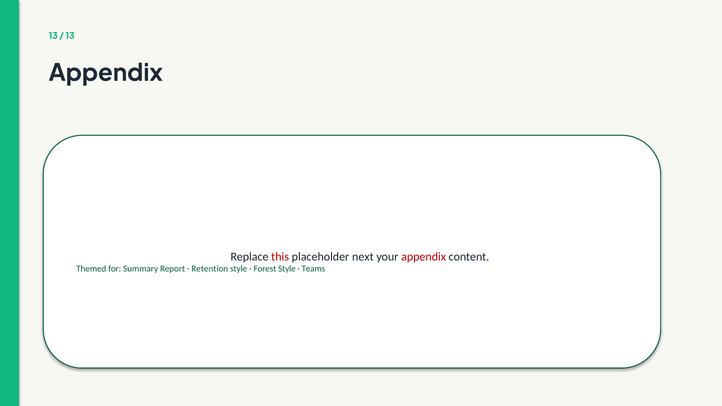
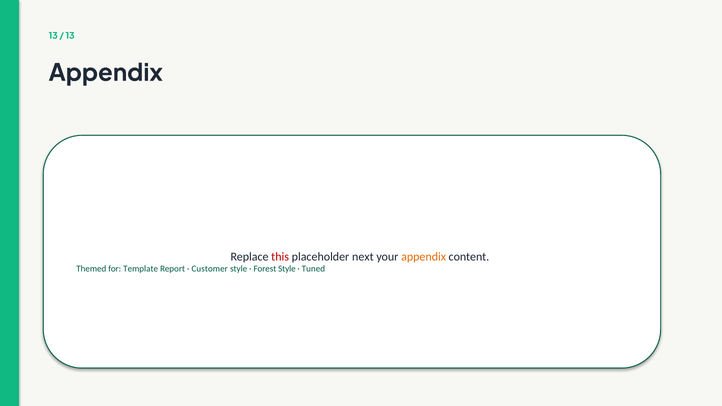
appendix at (424, 257) colour: red -> orange
Summary: Summary -> Template
Retention: Retention -> Customer
Teams: Teams -> Tuned
